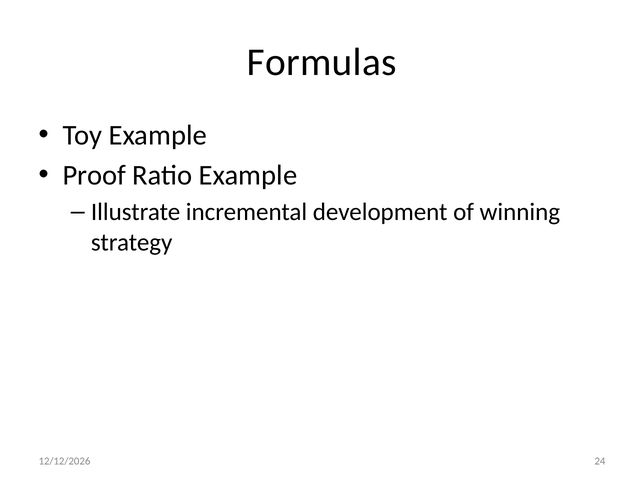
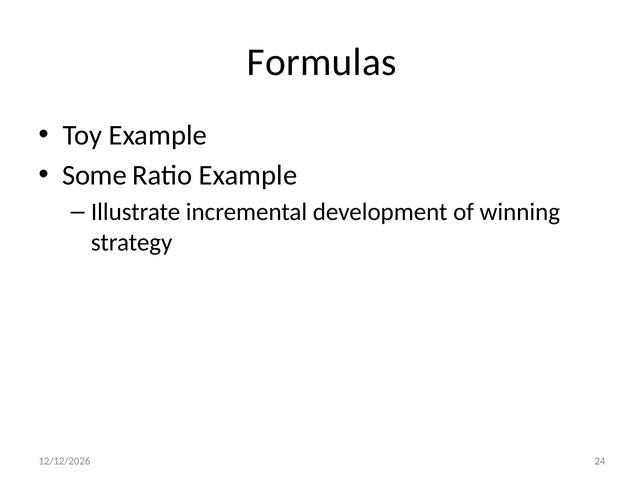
Proof: Proof -> Some
